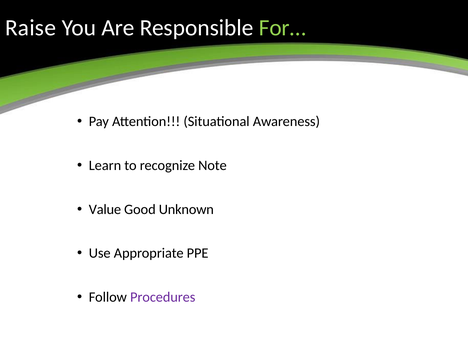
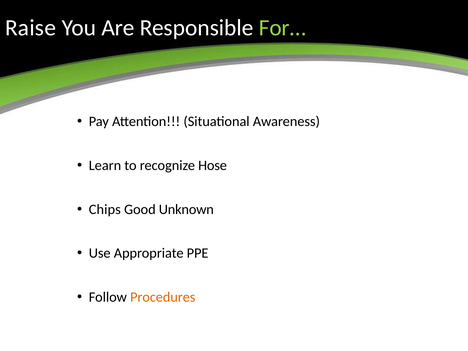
Note: Note -> Hose
Value: Value -> Chips
Procedures colour: purple -> orange
